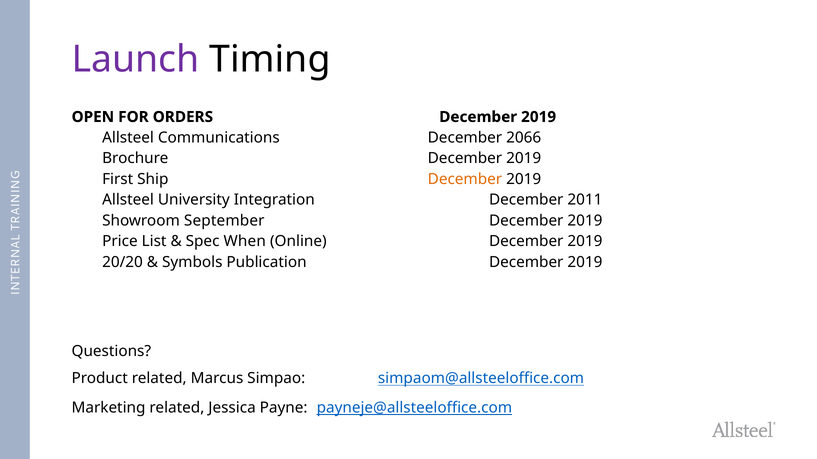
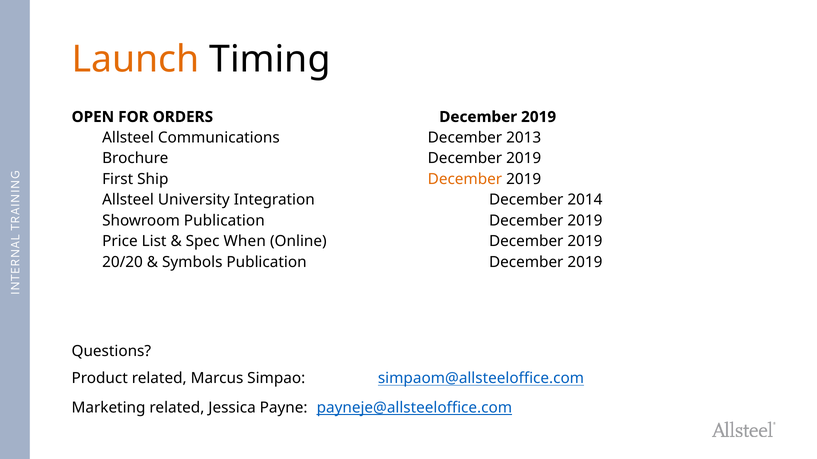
Launch colour: purple -> orange
2066: 2066 -> 2013
2011: 2011 -> 2014
Showroom September: September -> Publication
